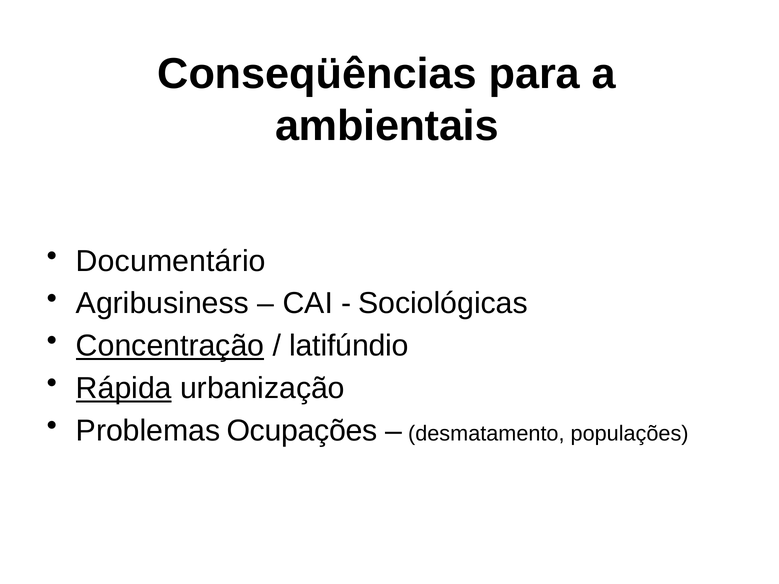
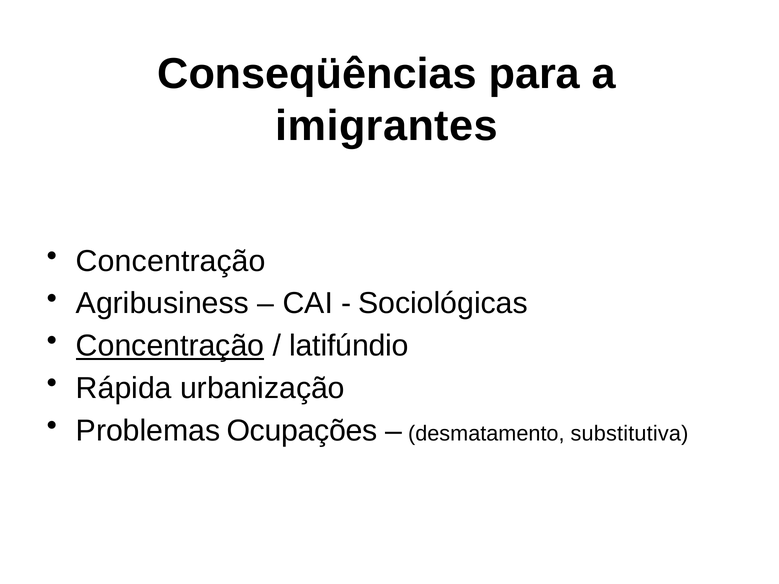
ambientais: ambientais -> imigrantes
Documentário at (171, 261): Documentário -> Concentração
Rápida underline: present -> none
populações: populações -> substitutiva
